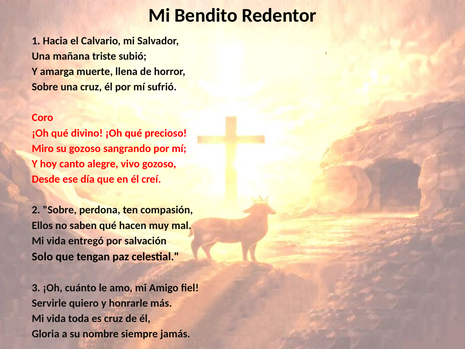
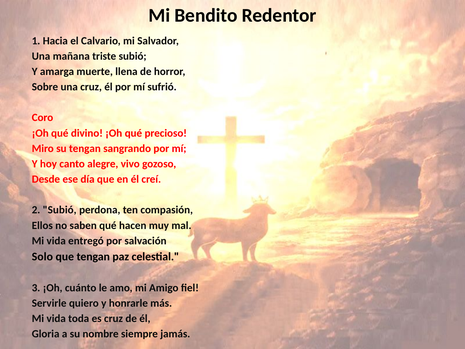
su gozoso: gozoso -> tengan
2 Sobre: Sobre -> Subió
